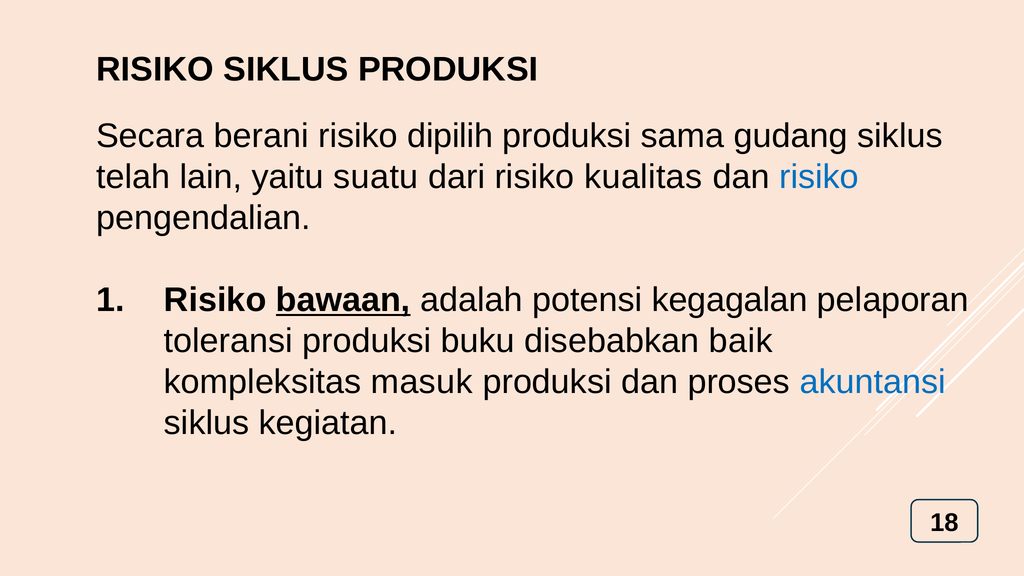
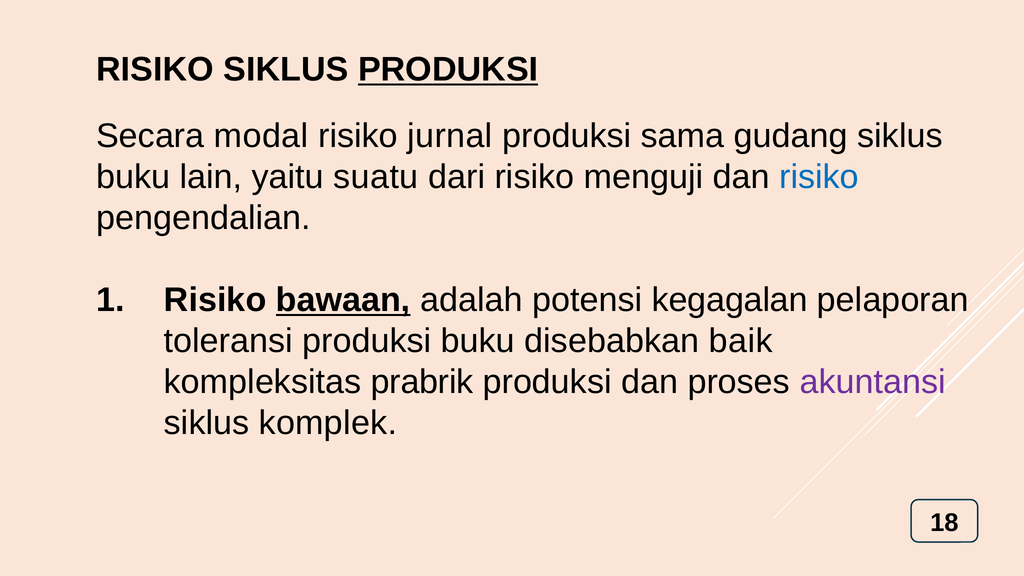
PRODUKSI at (448, 70) underline: none -> present
berani: berani -> modal
dipilih: dipilih -> jurnal
telah at (133, 177): telah -> buku
kualitas: kualitas -> menguji
masuk: masuk -> prabrik
akuntansi colour: blue -> purple
kegiatan: kegiatan -> komplek
